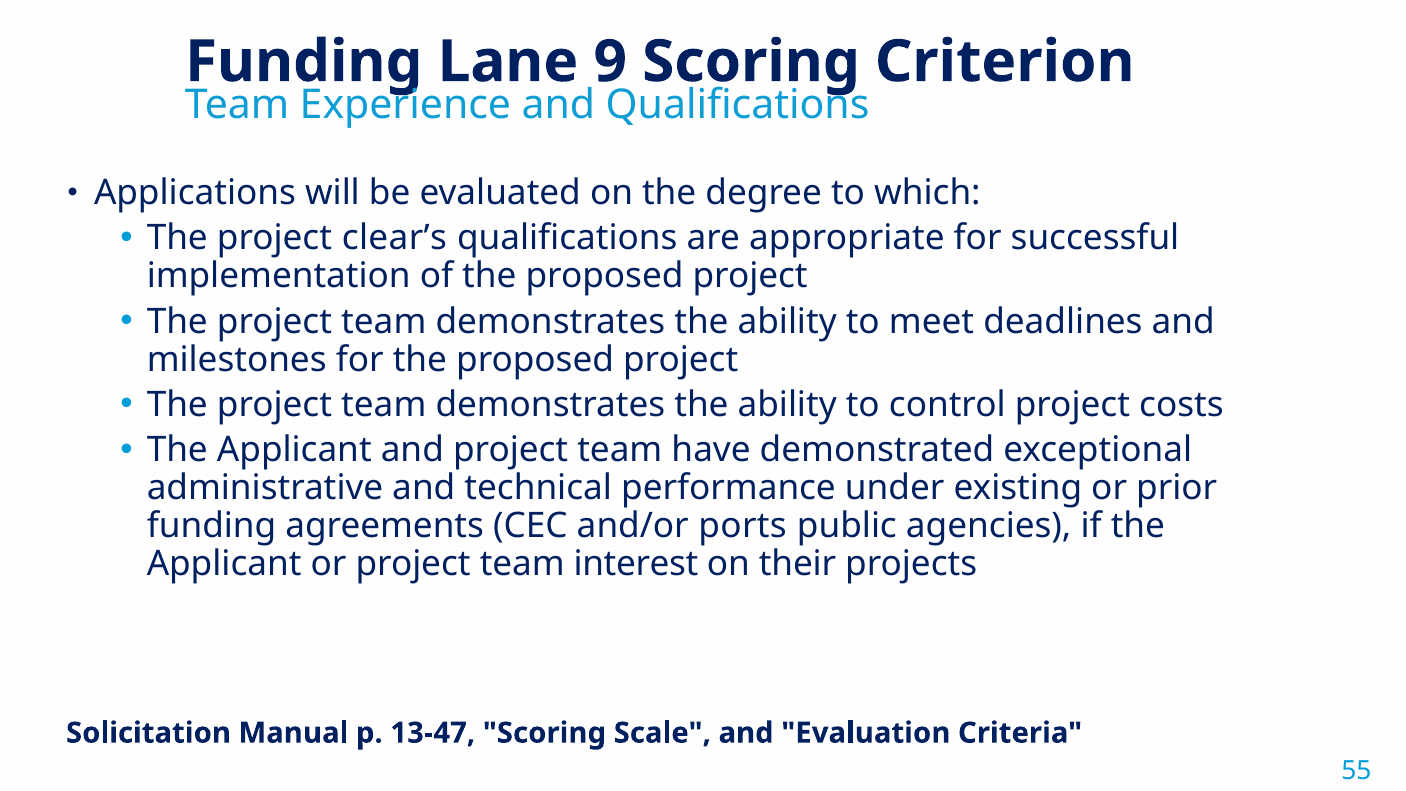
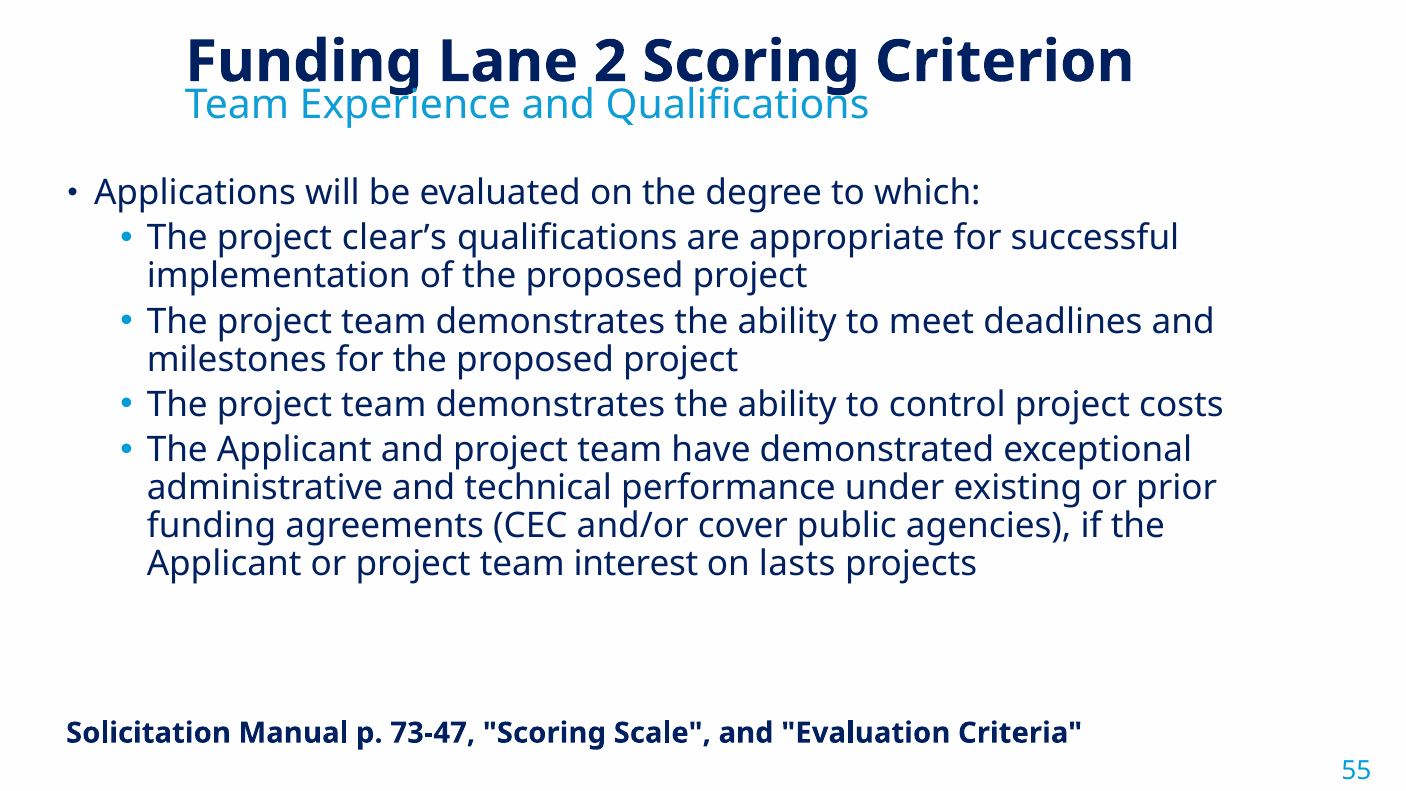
9: 9 -> 2
ports: ports -> cover
their: their -> lasts
13-47: 13-47 -> 73-47
